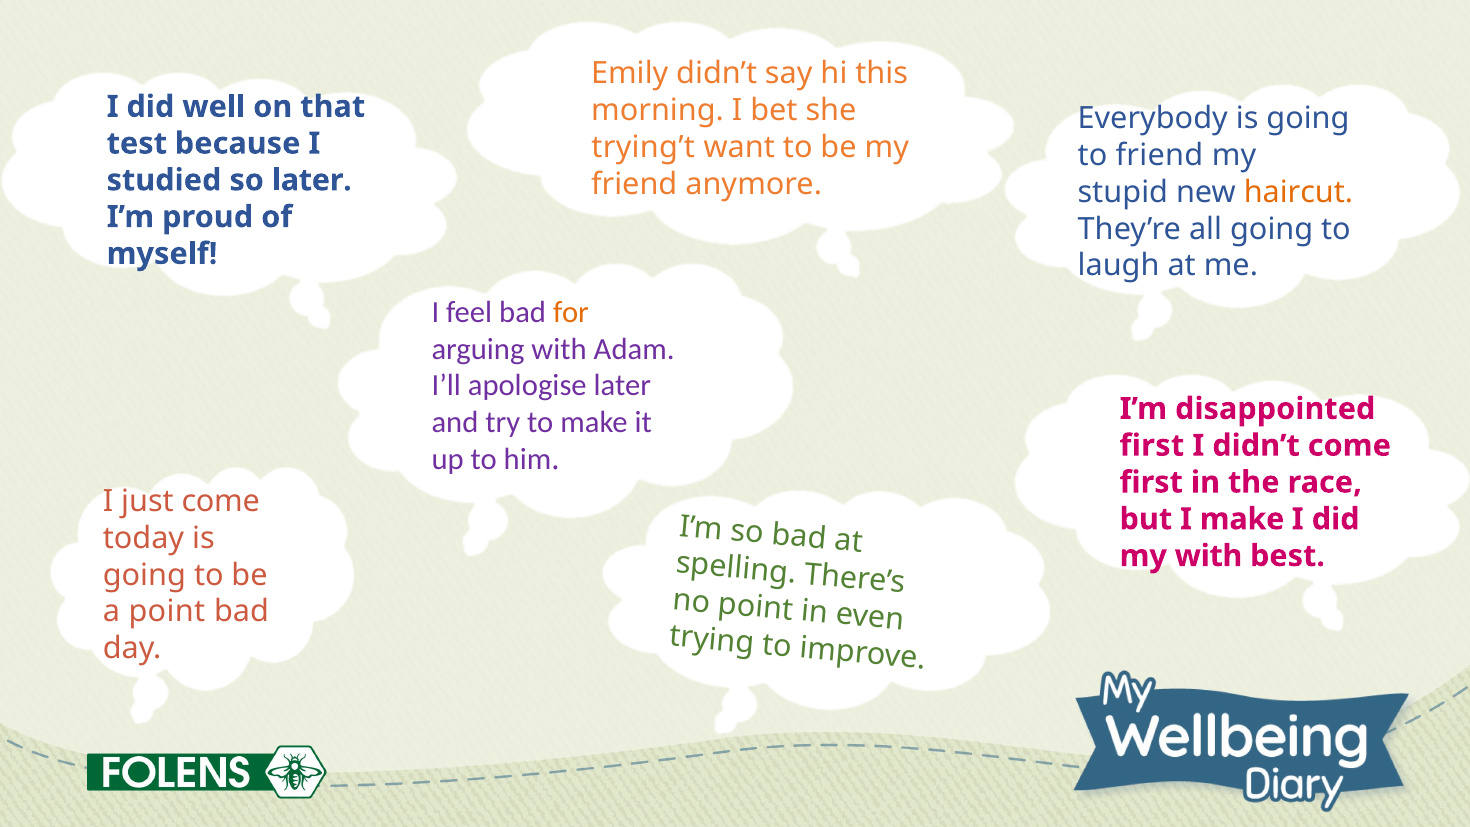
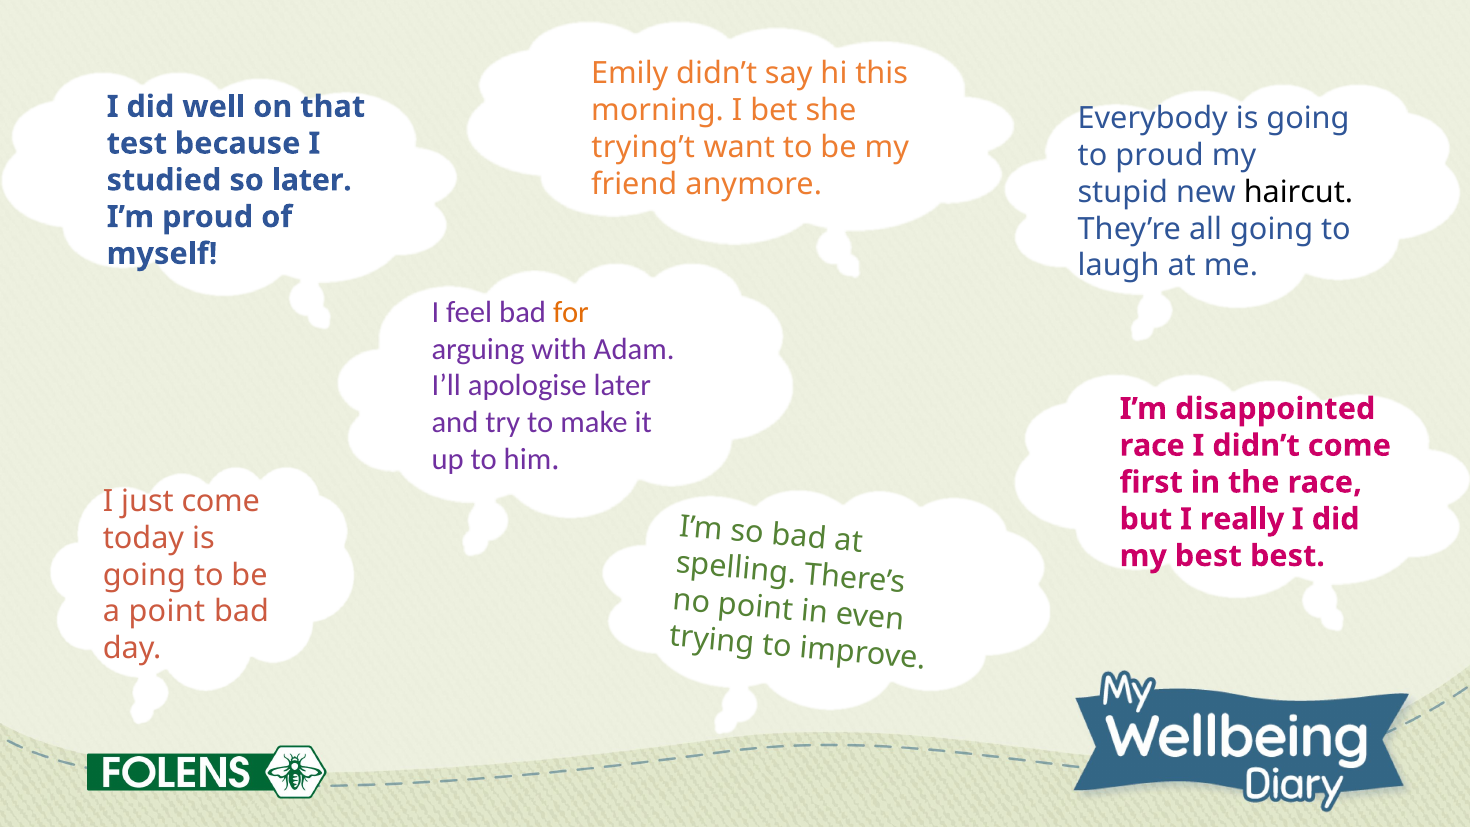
to friend: friend -> proud
haircut colour: orange -> black
first at (1152, 446): first -> race
I make: make -> really
my with: with -> best
